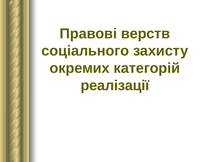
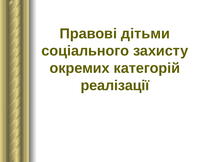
верств: верств -> дітьми
